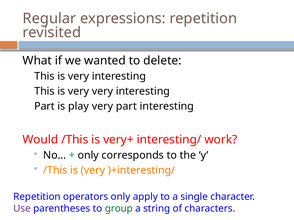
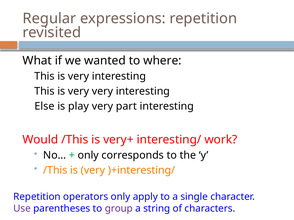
delete: delete -> where
Part at (45, 106): Part -> Else
group colour: green -> purple
